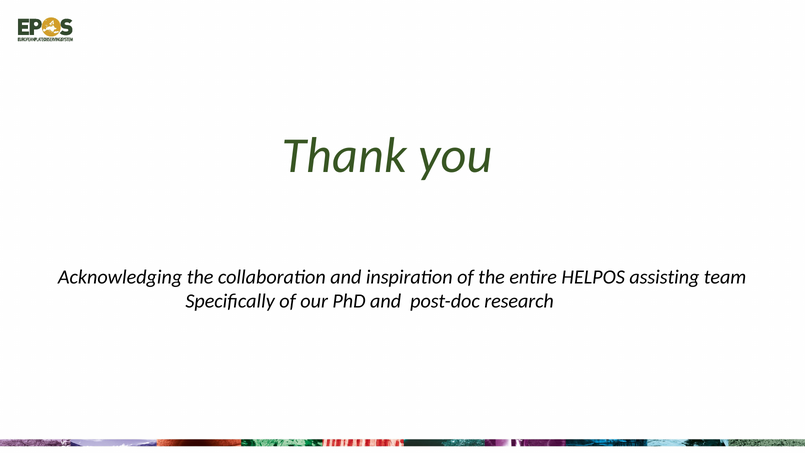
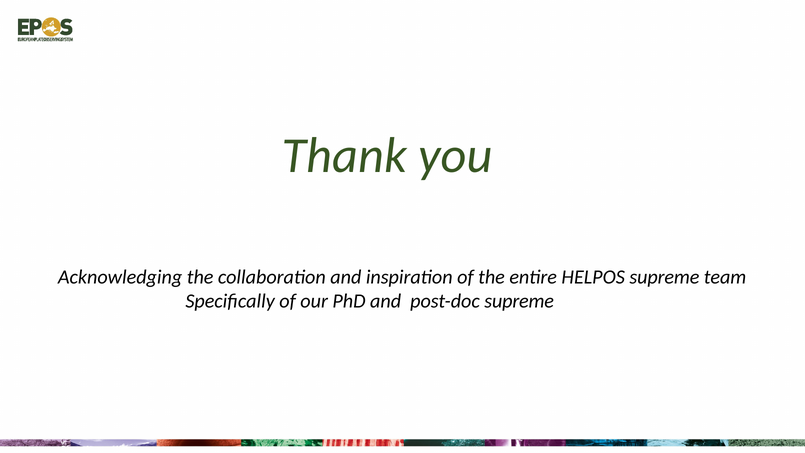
HELPOS assisting: assisting -> supreme
post-doc research: research -> supreme
